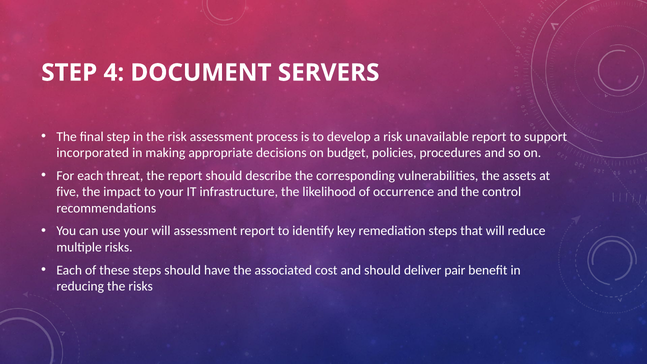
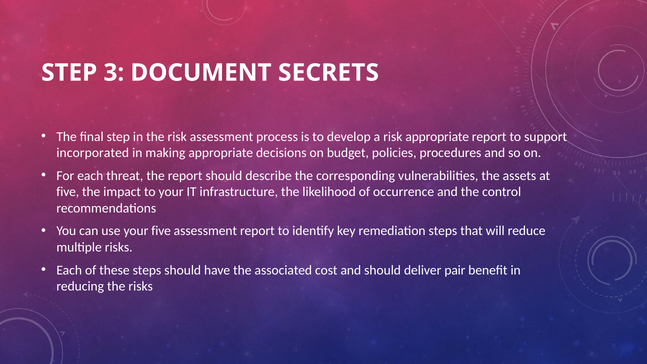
4: 4 -> 3
SERVERS: SERVERS -> SECRETS
risk unavailable: unavailable -> appropriate
your will: will -> five
